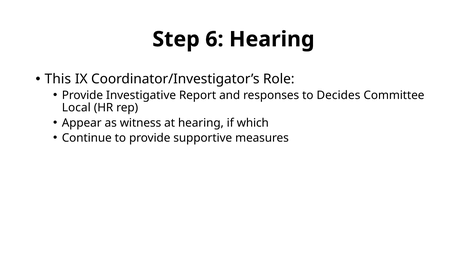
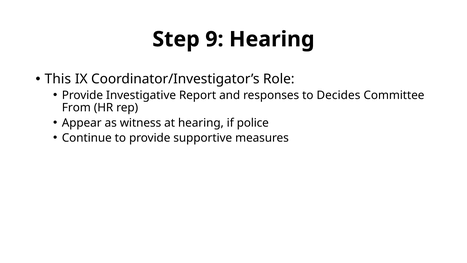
6: 6 -> 9
Local: Local -> From
which: which -> police
